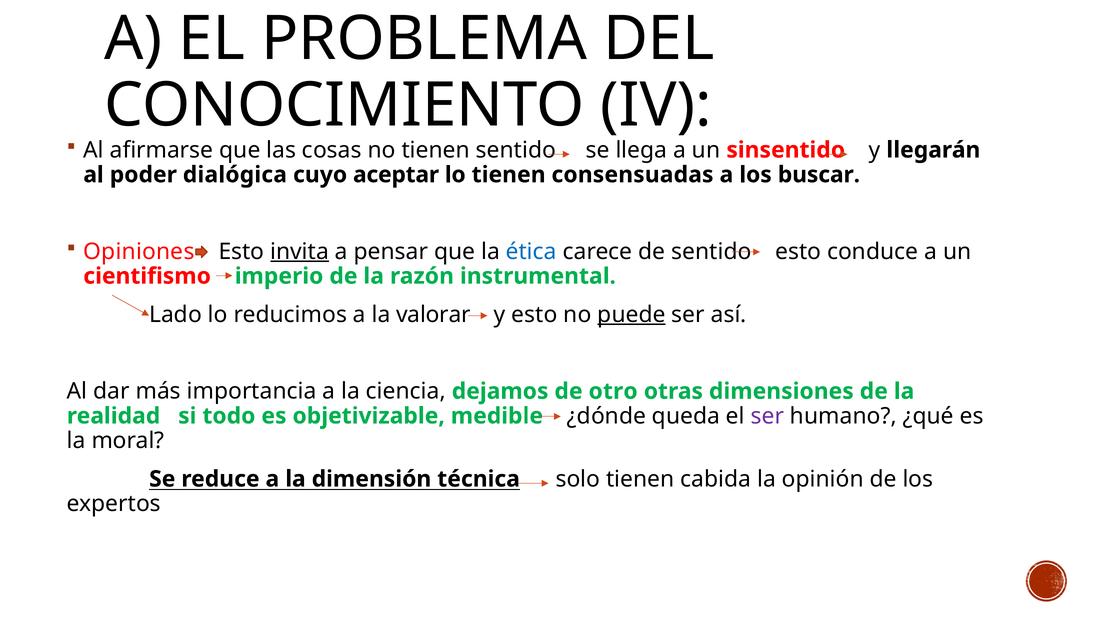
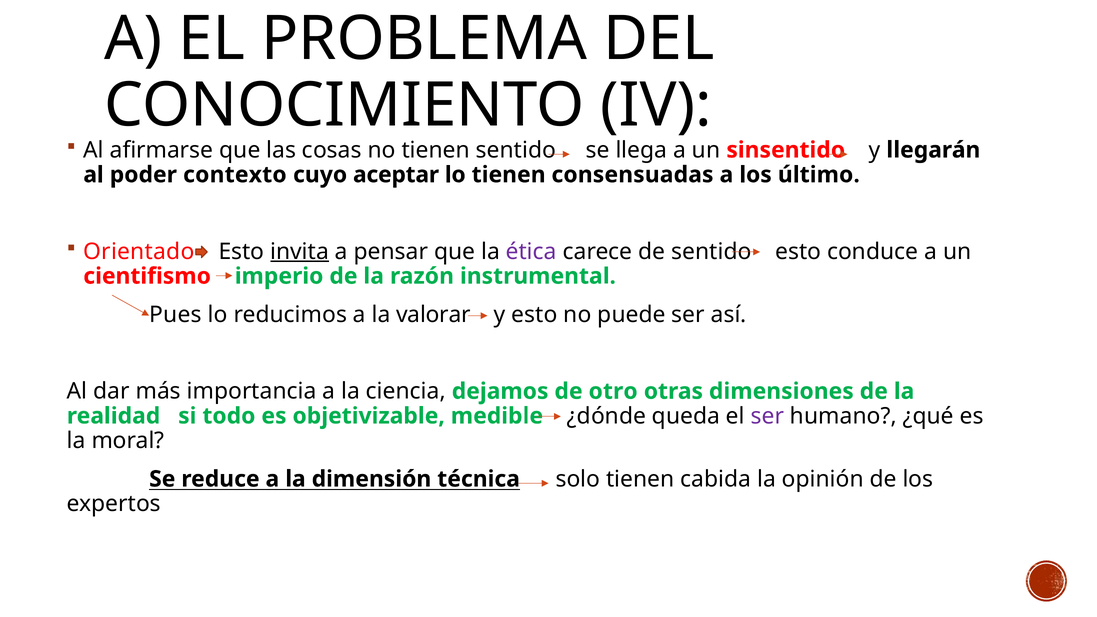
dialógica: dialógica -> contexto
buscar: buscar -> último
Opiniones: Opiniones -> Orientado
ética colour: blue -> purple
Lado: Lado -> Pues
puede underline: present -> none
